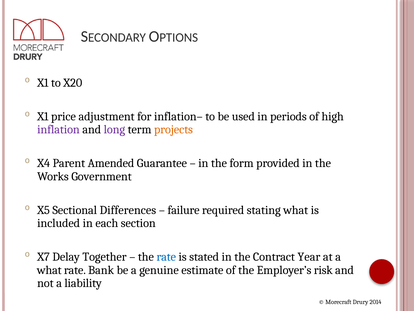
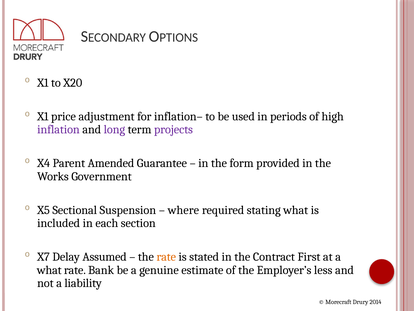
projects colour: orange -> purple
Differences: Differences -> Suspension
failure: failure -> where
Together: Together -> Assumed
rate at (166, 257) colour: blue -> orange
Year: Year -> First
risk: risk -> less
